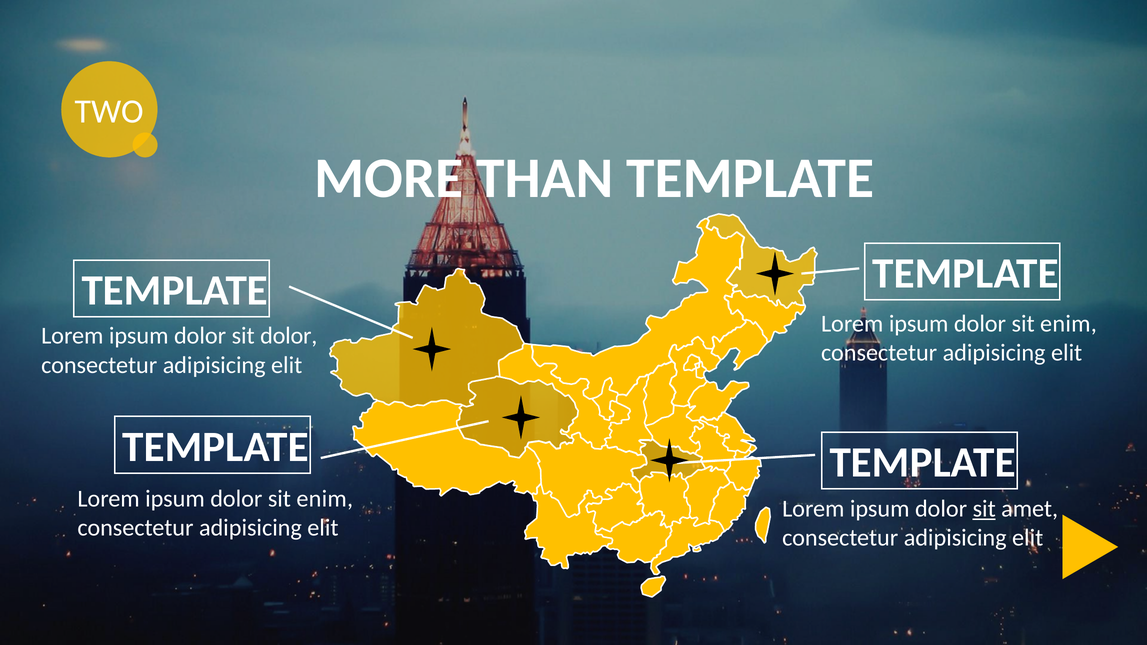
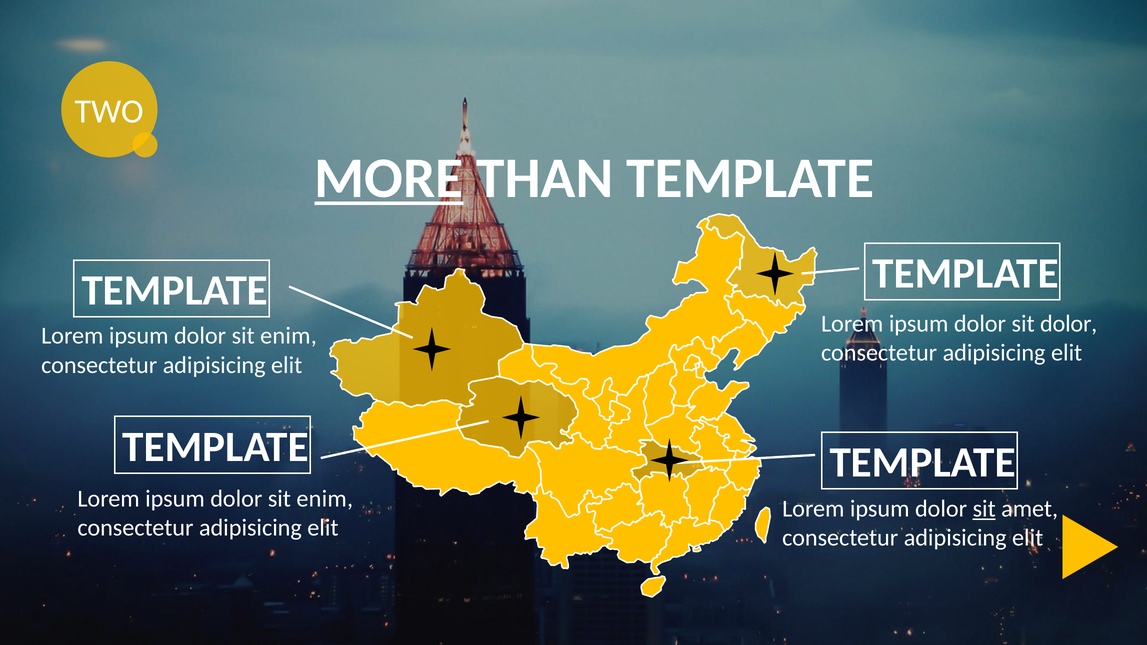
MORE underline: none -> present
enim at (1068, 324): enim -> dolor
dolor at (289, 336): dolor -> enim
